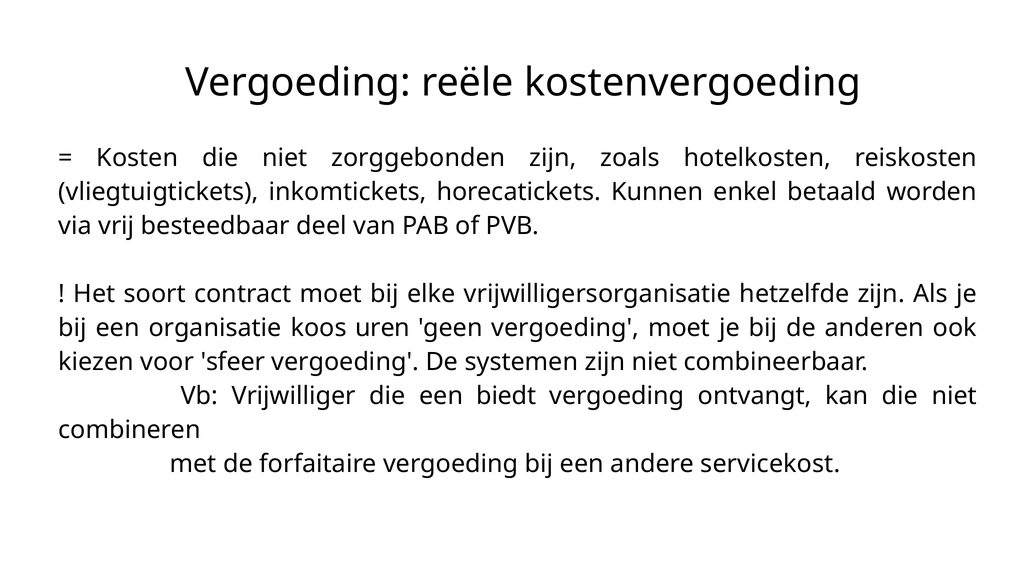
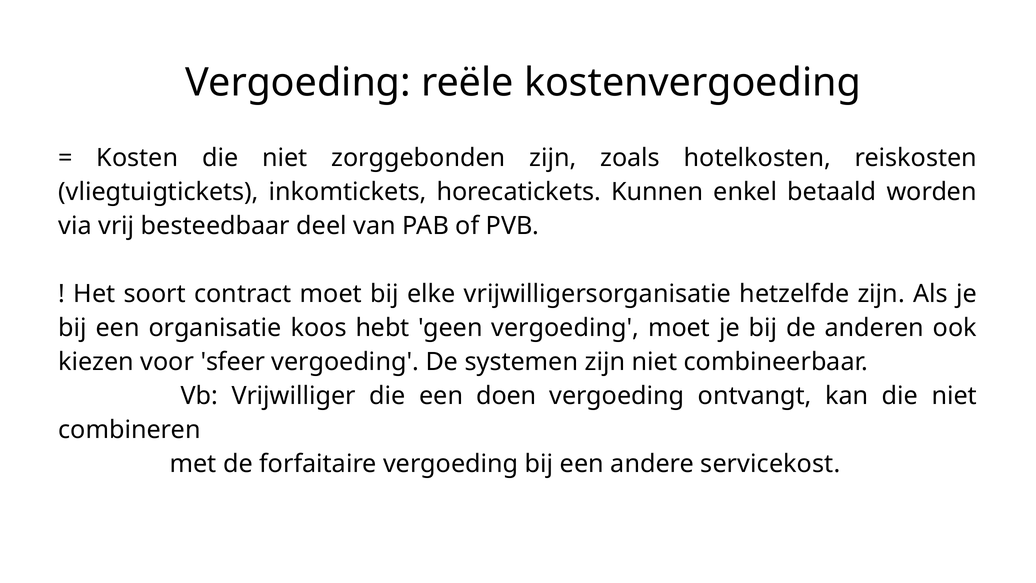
uren: uren -> hebt
biedt: biedt -> doen
